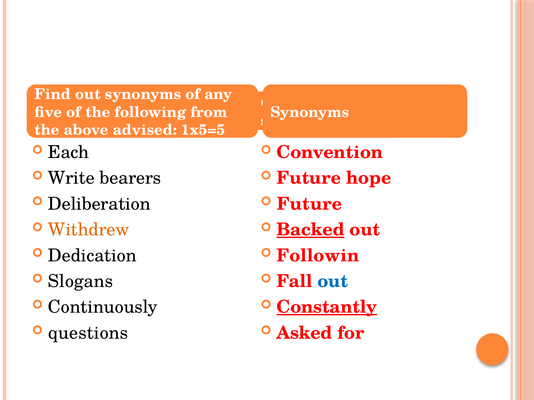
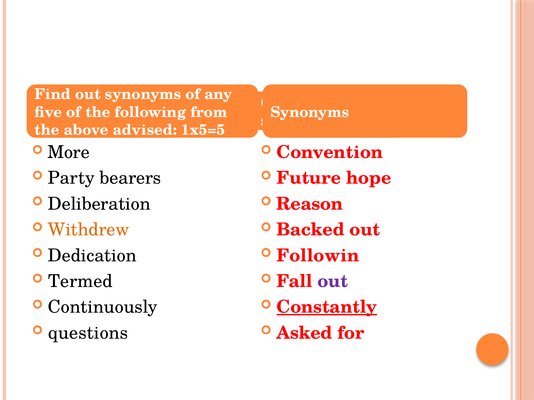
Each: Each -> More
Write: Write -> Party
Future at (309, 204): Future -> Reason
Backed underline: present -> none
Slogans: Slogans -> Termed
out at (333, 282) colour: blue -> purple
